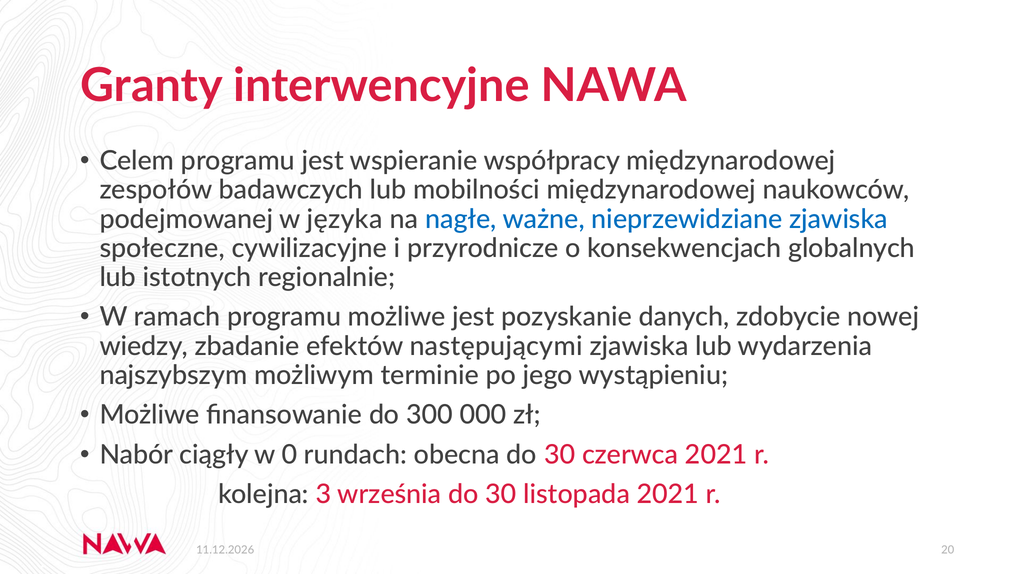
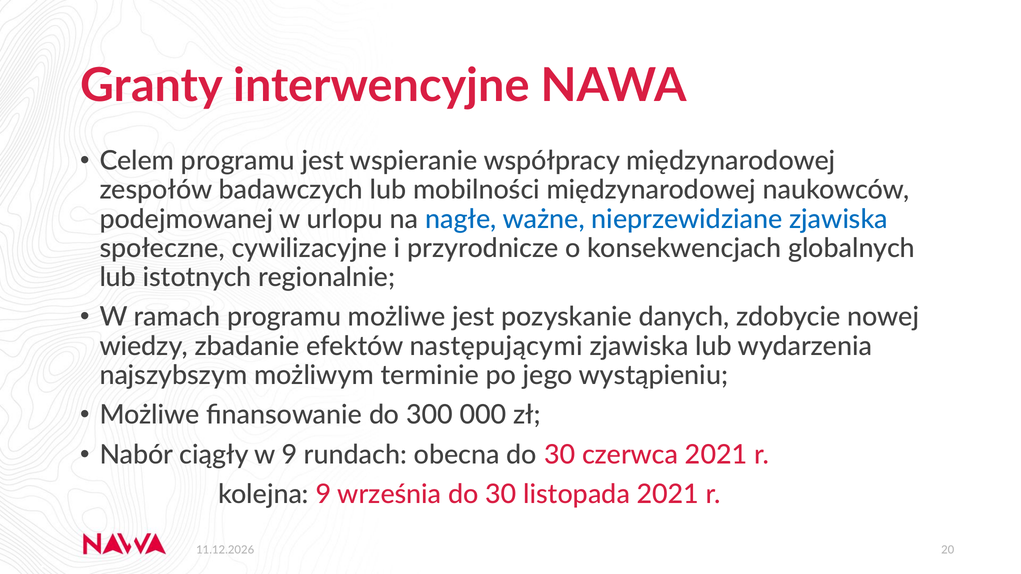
języka: języka -> urlopu
w 0: 0 -> 9
kolejna 3: 3 -> 9
